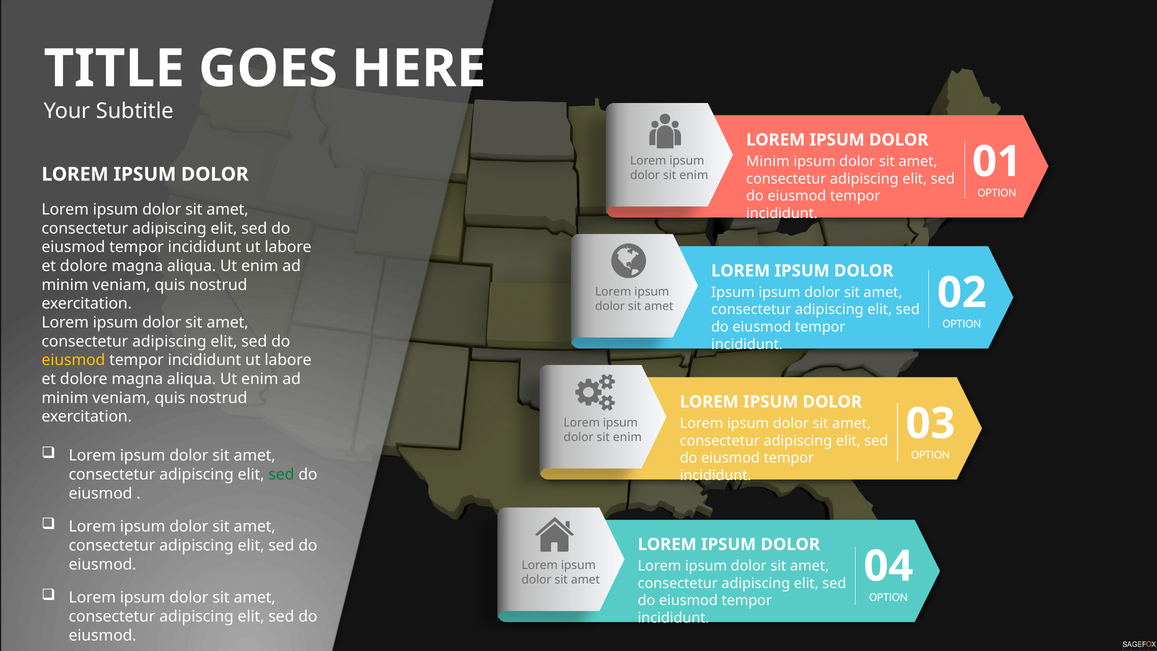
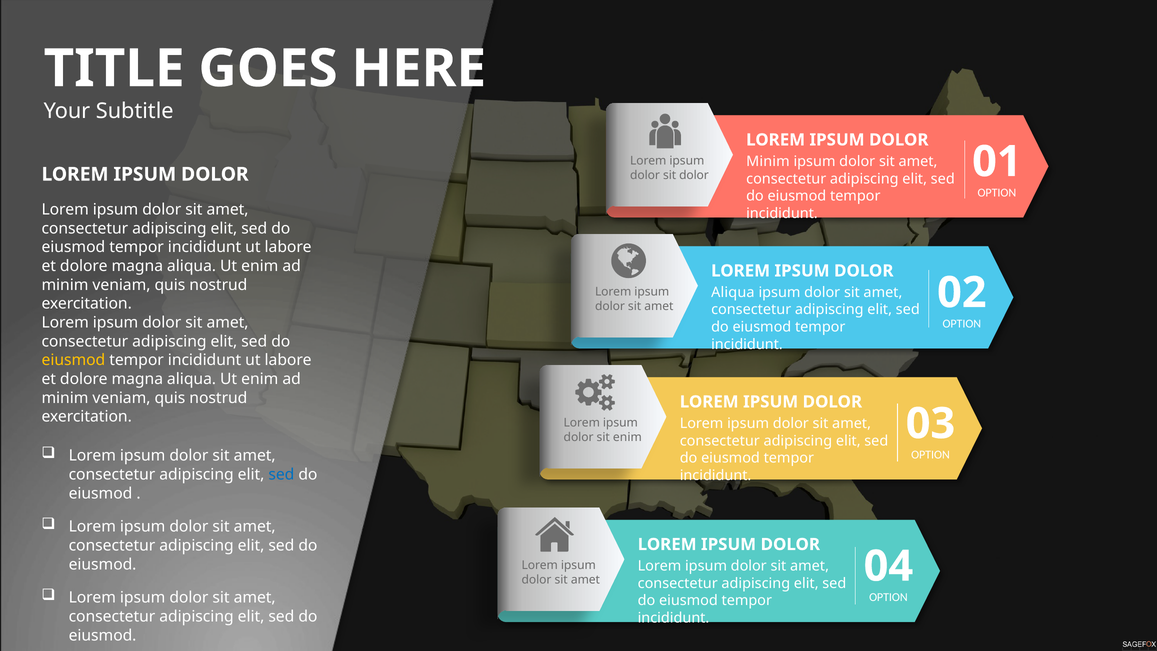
enim at (694, 175): enim -> dolor
Ipsum at (733, 292): Ipsum -> Aliqua
sed at (281, 474) colour: green -> blue
